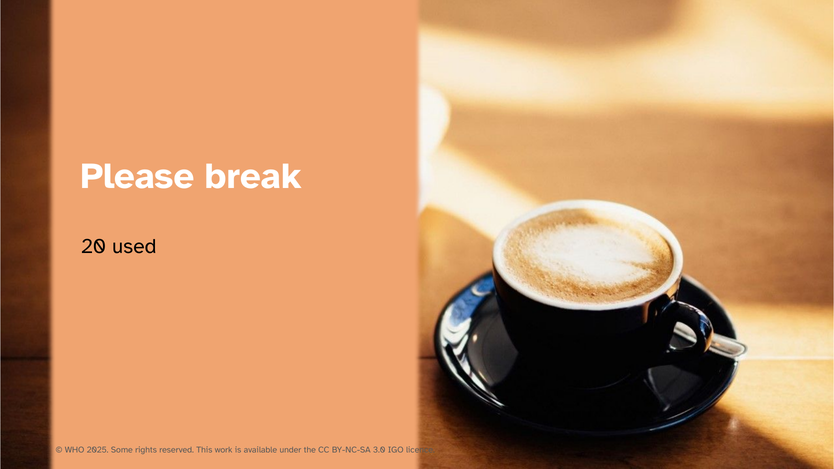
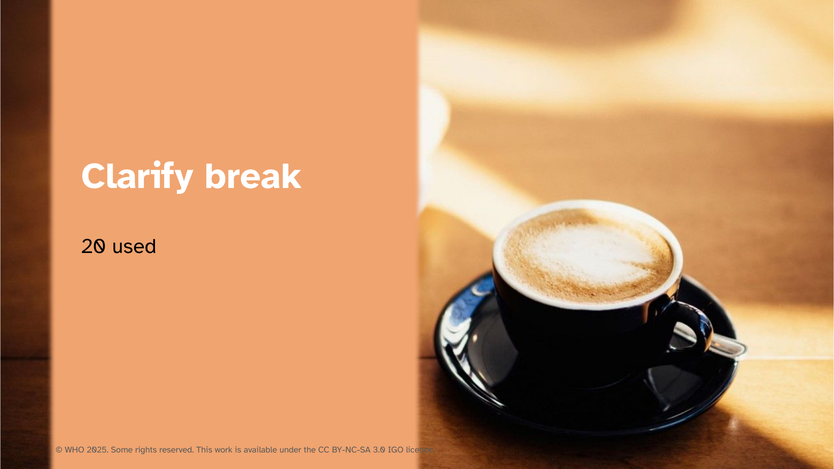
Please: Please -> Clarify
